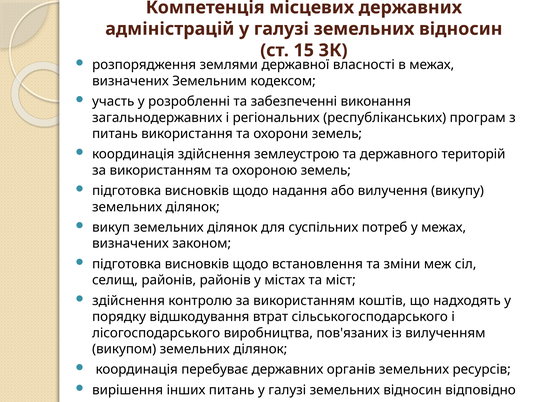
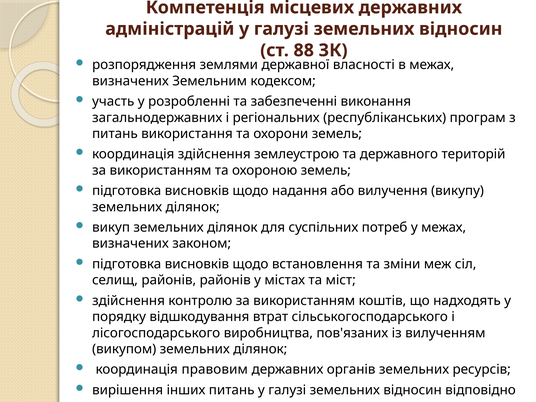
15: 15 -> 88
перебуває: перебуває -> правовим
